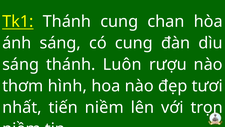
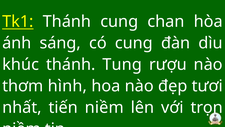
sáng at (21, 64): sáng -> khúc
Luôn: Luôn -> Tung
